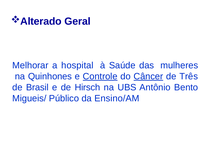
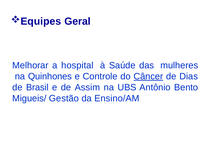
Alterado: Alterado -> Equipes
Controle underline: present -> none
Três: Três -> Dias
Hirsch: Hirsch -> Assim
Público: Público -> Gestão
